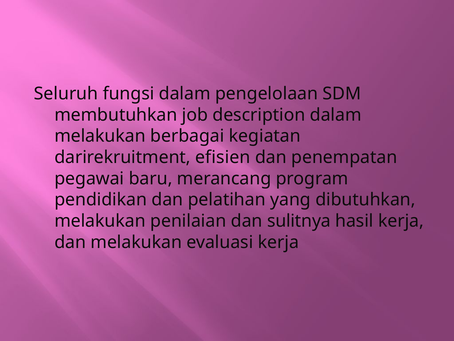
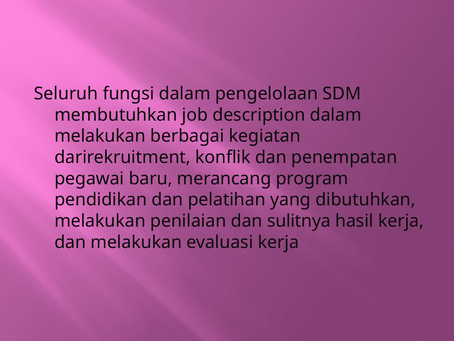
efisien: efisien -> konflik
